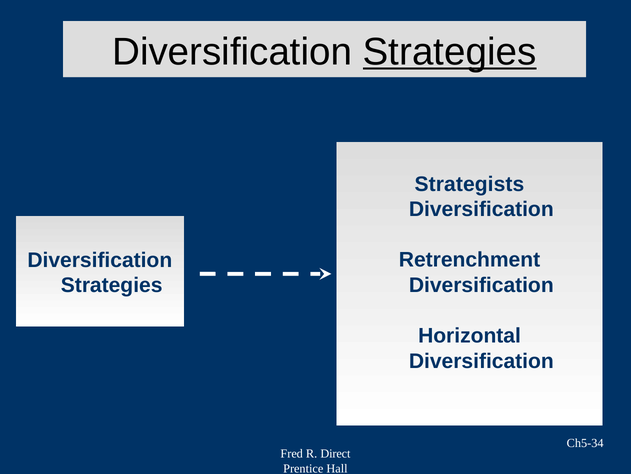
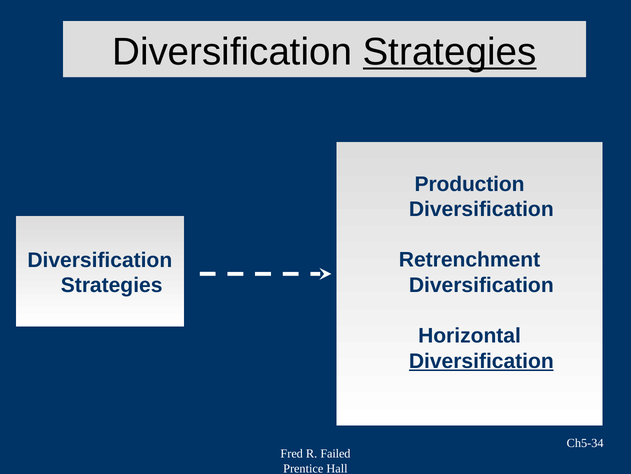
Strategists: Strategists -> Production
Diversification at (481, 361) underline: none -> present
Direct: Direct -> Failed
